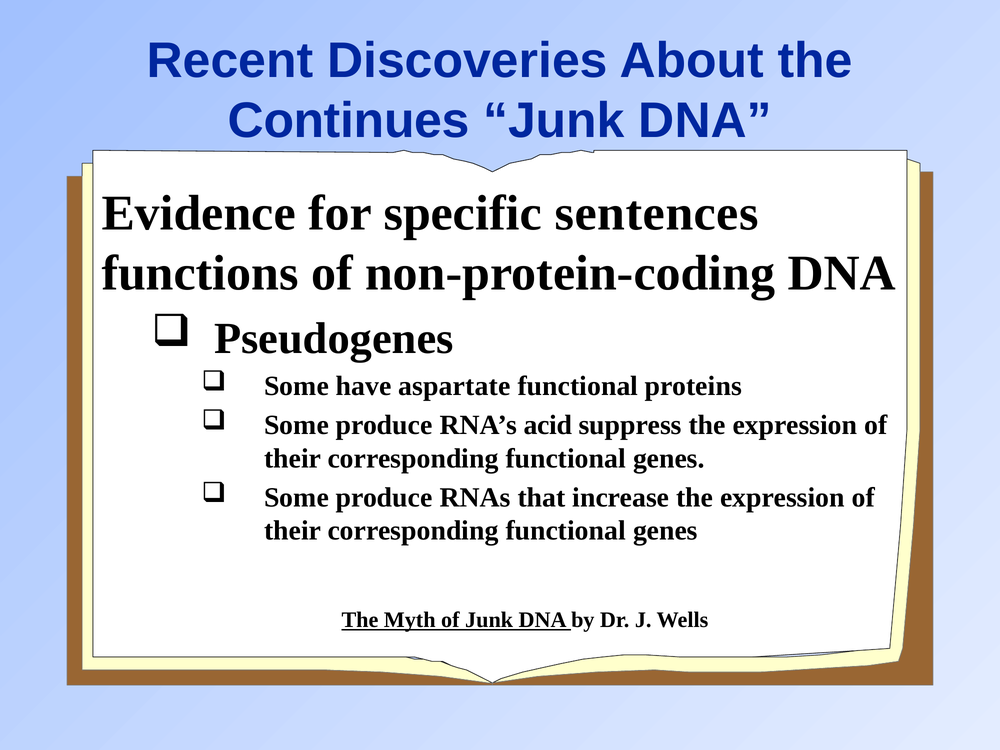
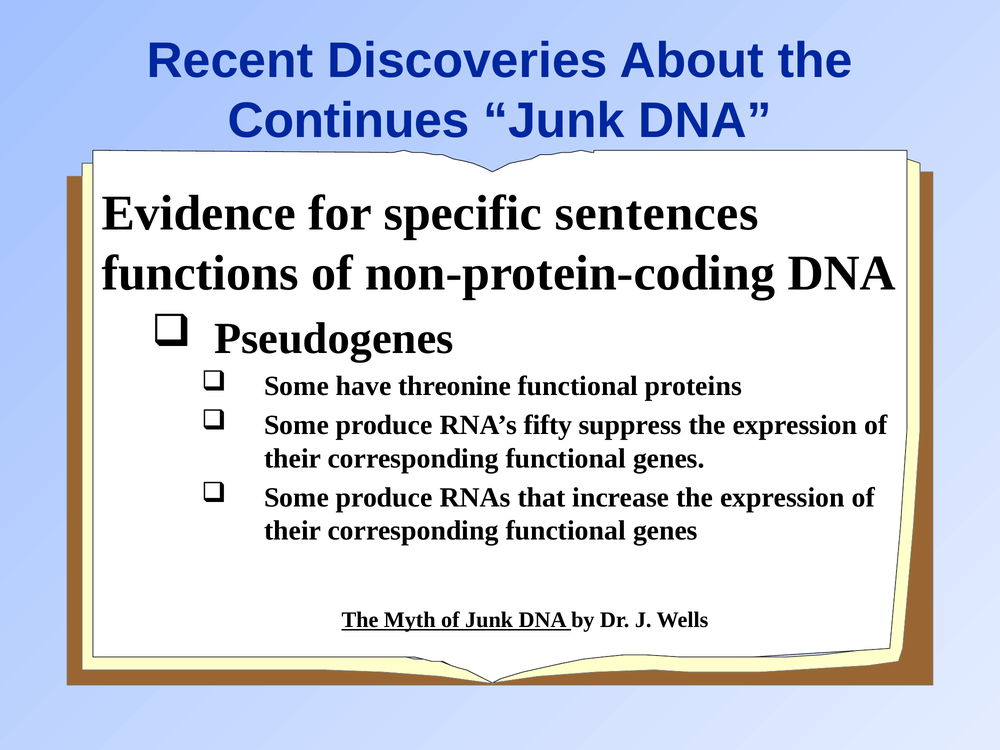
aspartate: aspartate -> threonine
acid: acid -> fifty
